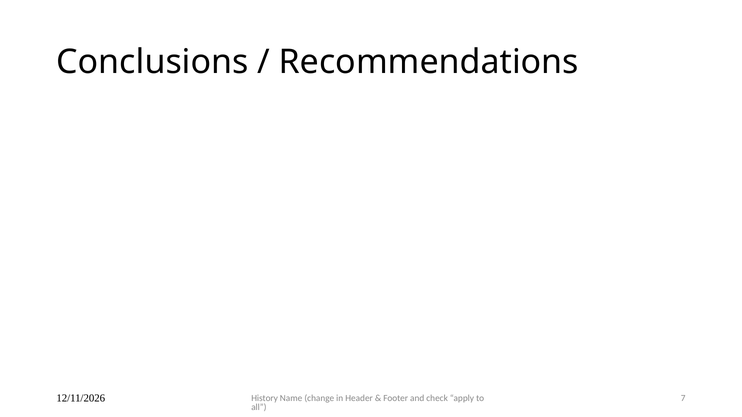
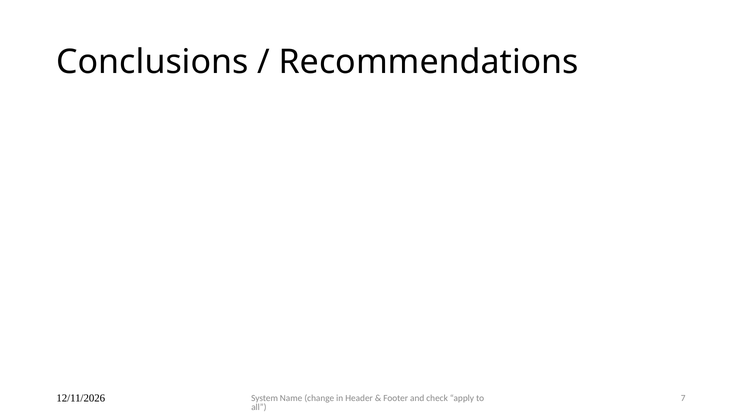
History: History -> System
